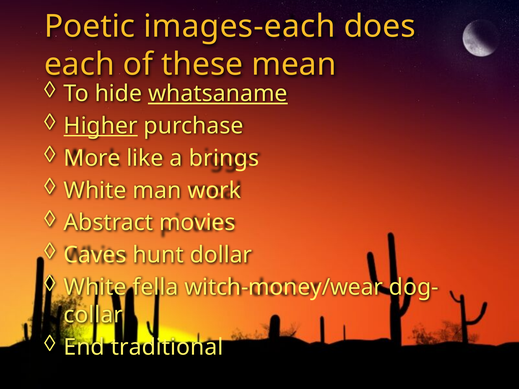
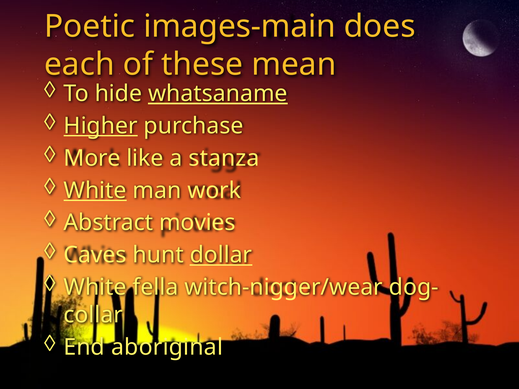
images-each: images-each -> images-main
brings: brings -> stanza
White at (95, 191) underline: none -> present
dollar underline: none -> present
witch-money/wear: witch-money/wear -> witch-nigger/wear
traditional: traditional -> aboriginal
